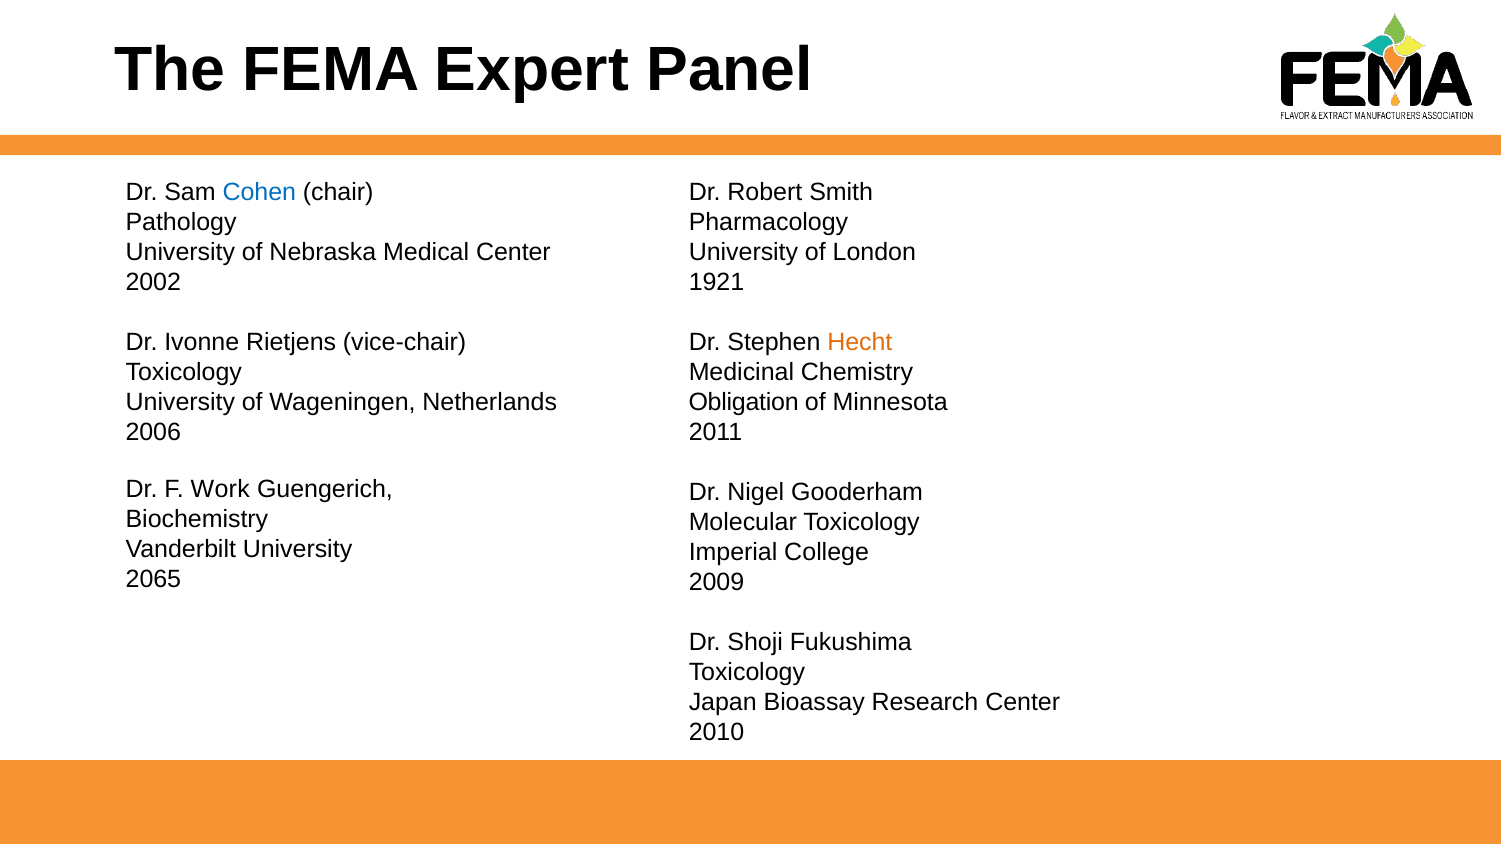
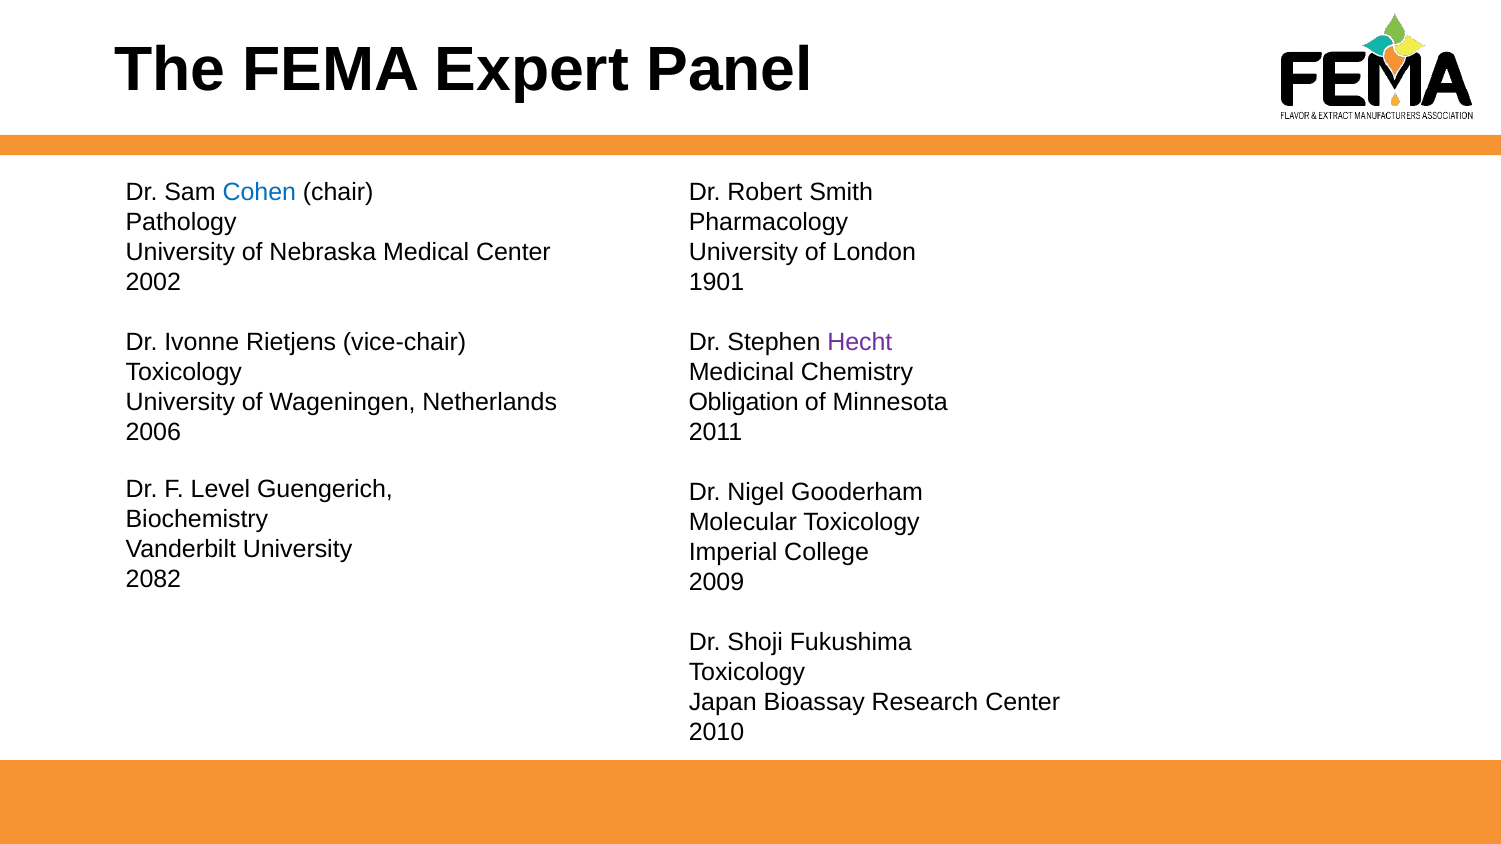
1921: 1921 -> 1901
Hecht colour: orange -> purple
Work: Work -> Level
2065: 2065 -> 2082
